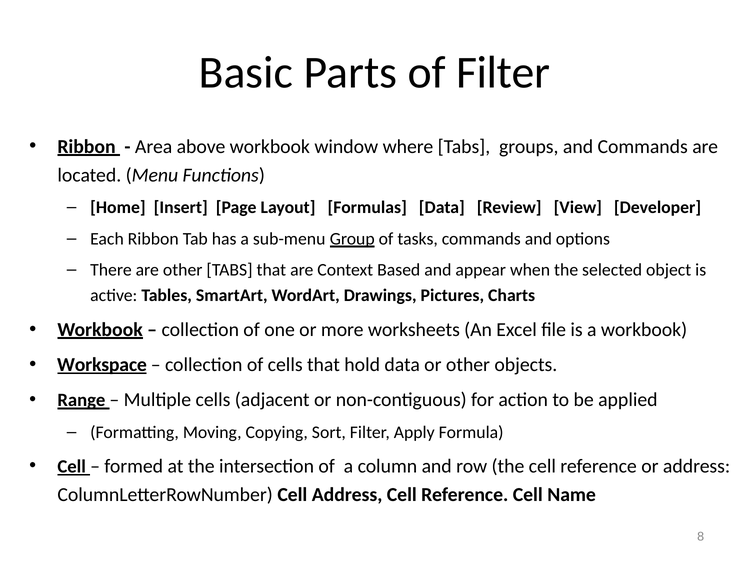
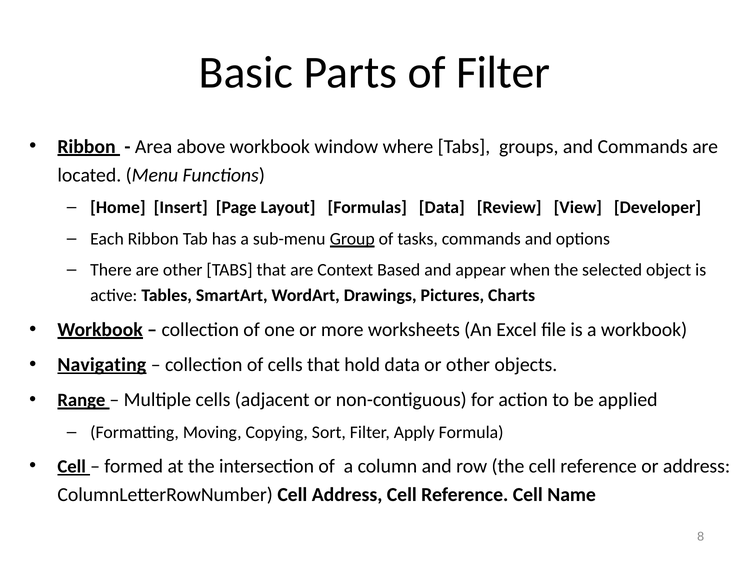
Workspace: Workspace -> Navigating
